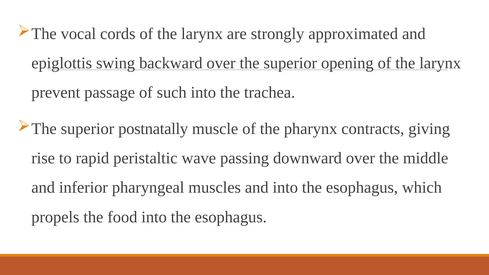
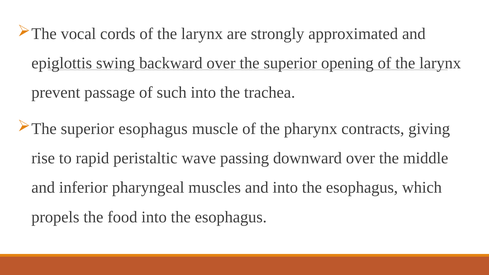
superior postnatally: postnatally -> esophagus
